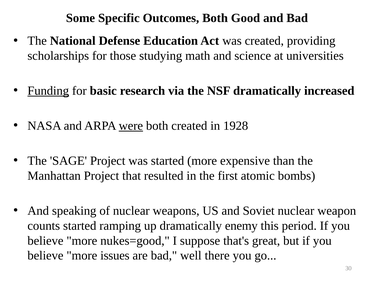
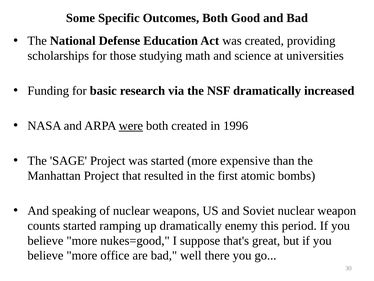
Funding underline: present -> none
1928: 1928 -> 1996
issues: issues -> office
